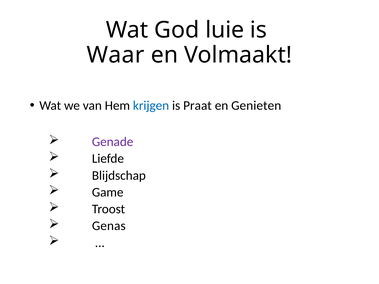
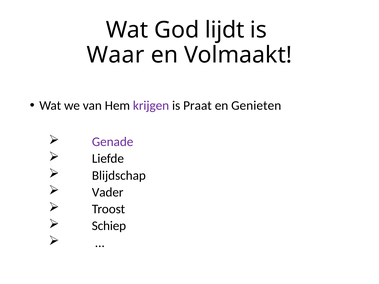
luie: luie -> lijdt
krijgen colour: blue -> purple
Game: Game -> Vader
Genas: Genas -> Schiep
